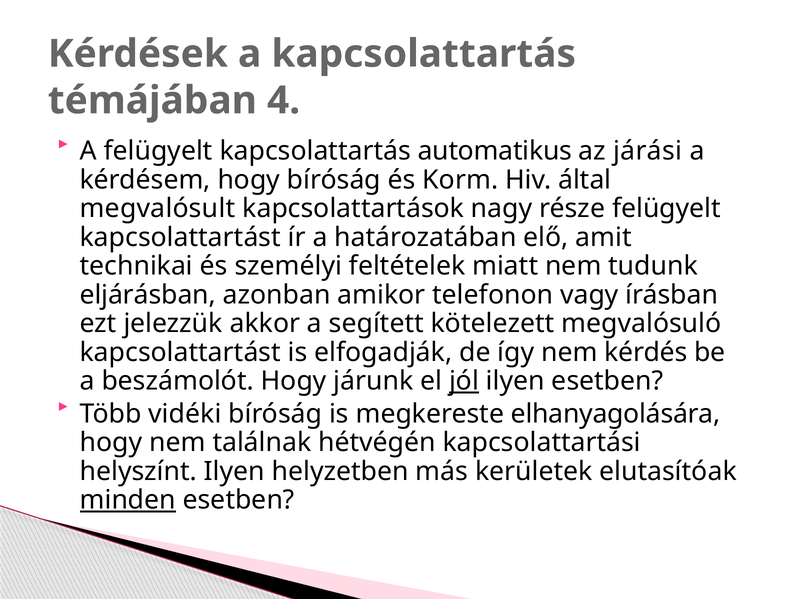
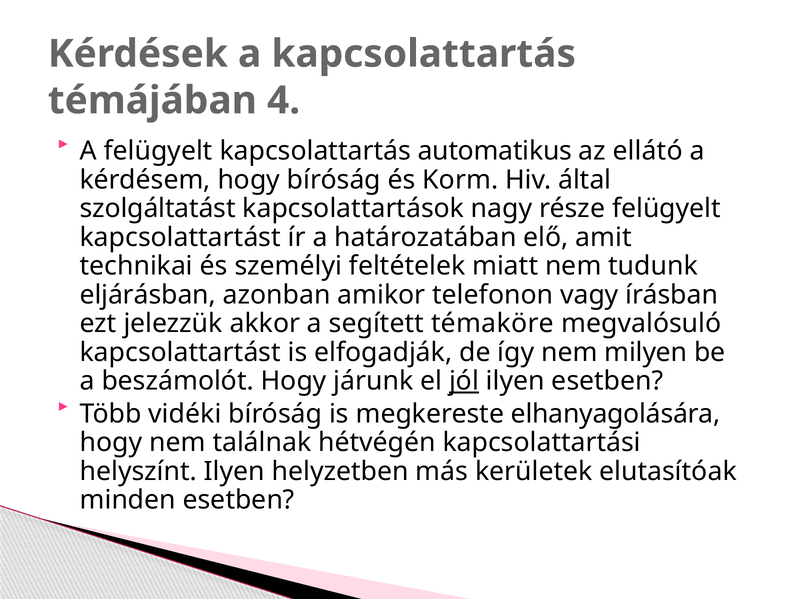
járási: járási -> ellátó
megvalósult: megvalósult -> szolgáltatást
kötelezett: kötelezett -> témaköre
kérdés: kérdés -> milyen
minden underline: present -> none
